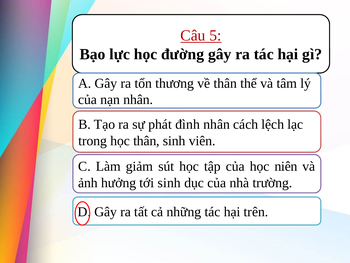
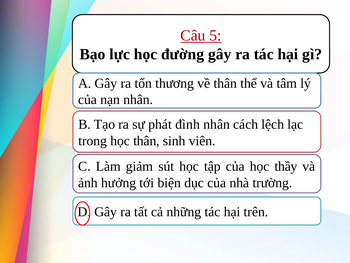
niên: niên -> thầy
tới sinh: sinh -> biện
